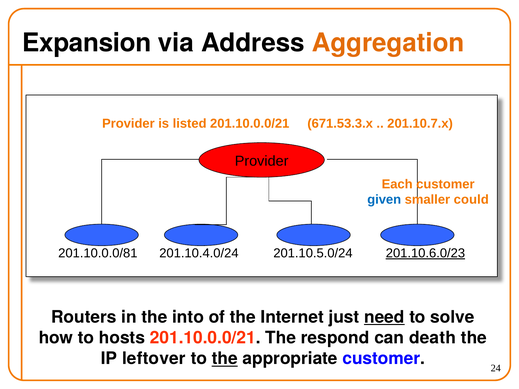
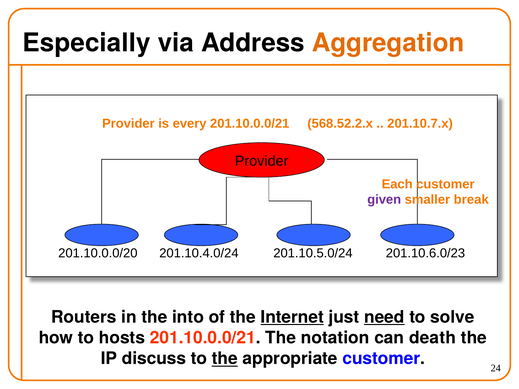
Expansion: Expansion -> Especially
listed: listed -> every
671.53.3.x: 671.53.3.x -> 568.52.2.x
given colour: blue -> purple
could: could -> break
201.10.0.0/81: 201.10.0.0/81 -> 201.10.0.0/20
201.10.6.0/23 underline: present -> none
Internet underline: none -> present
respond: respond -> notation
leftover: leftover -> discuss
